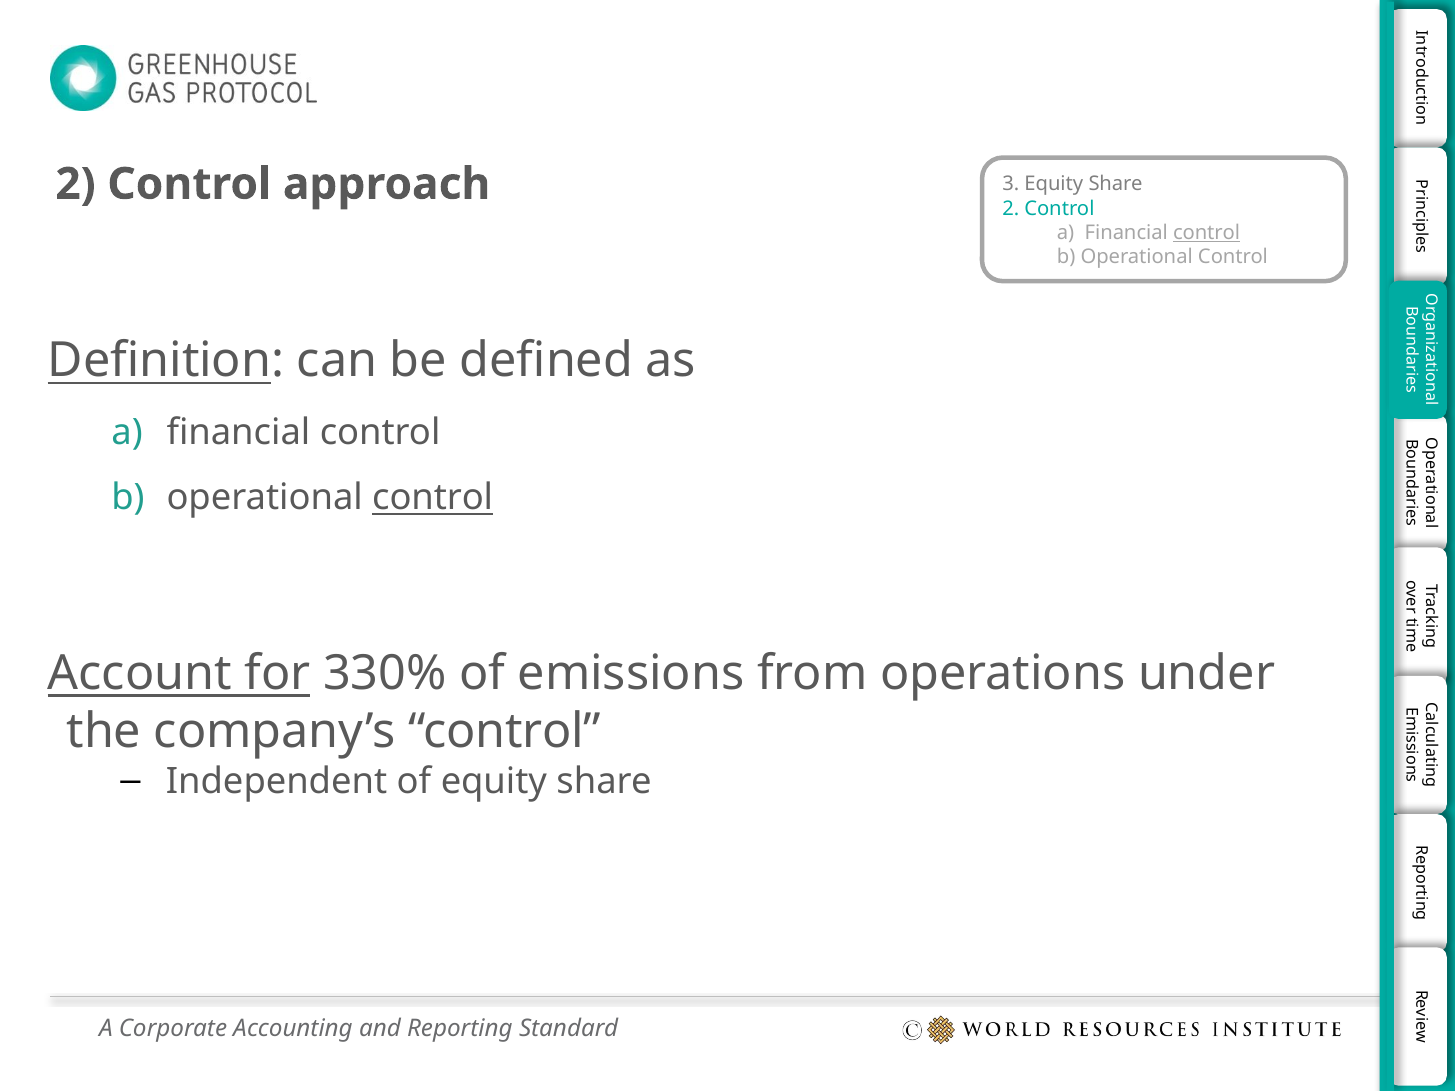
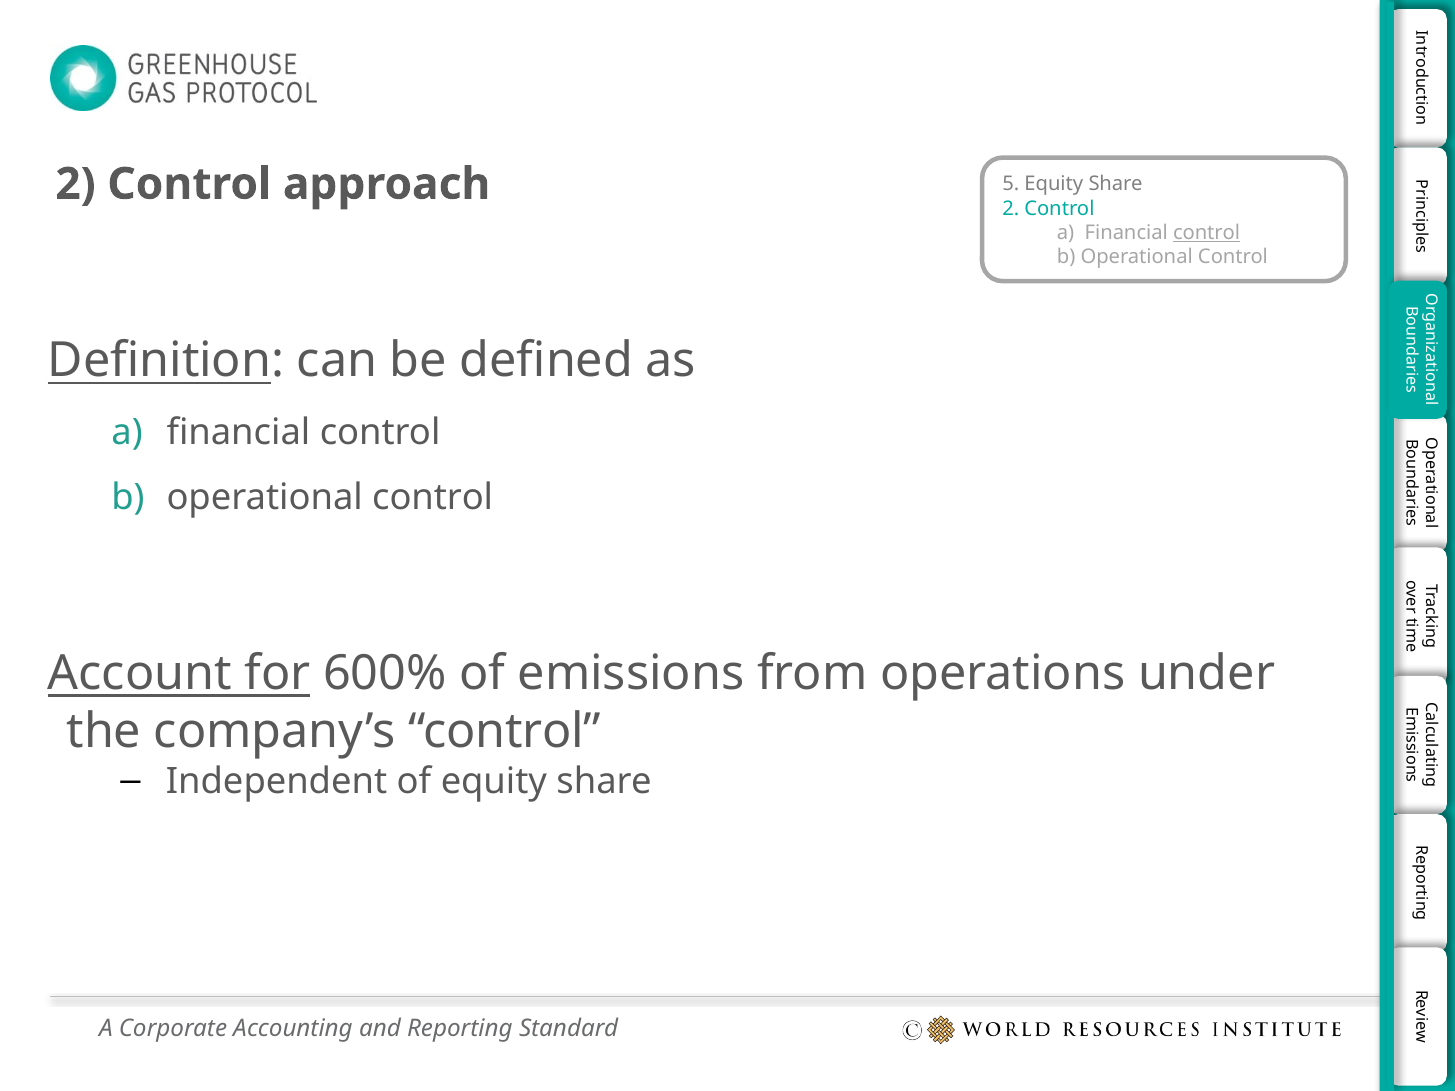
3: 3 -> 5
control at (433, 498) underline: present -> none
330%: 330% -> 600%
